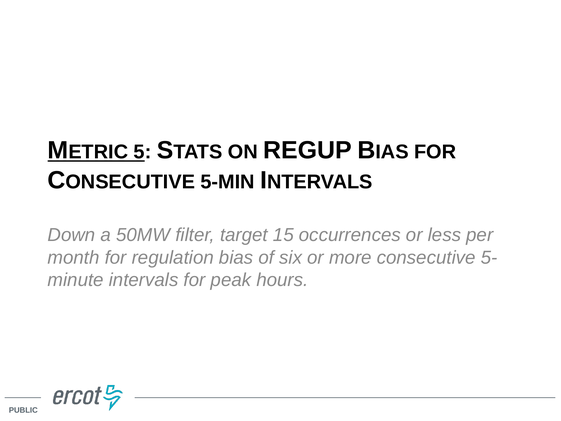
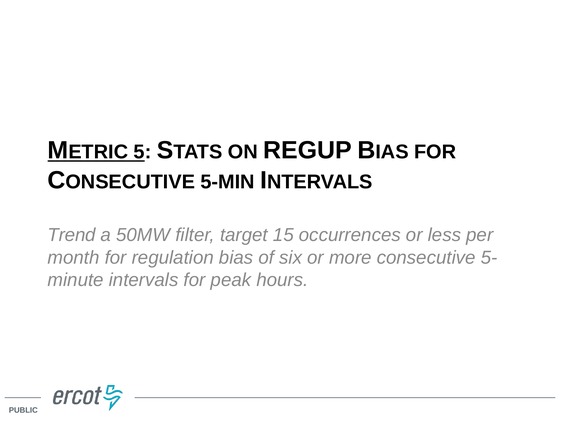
Down: Down -> Trend
